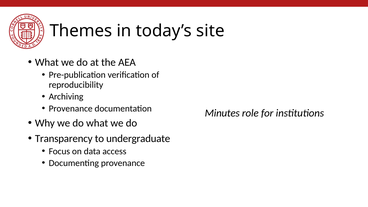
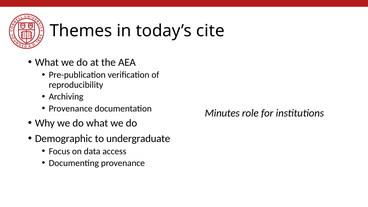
site: site -> cite
Transparency: Transparency -> Demographic
